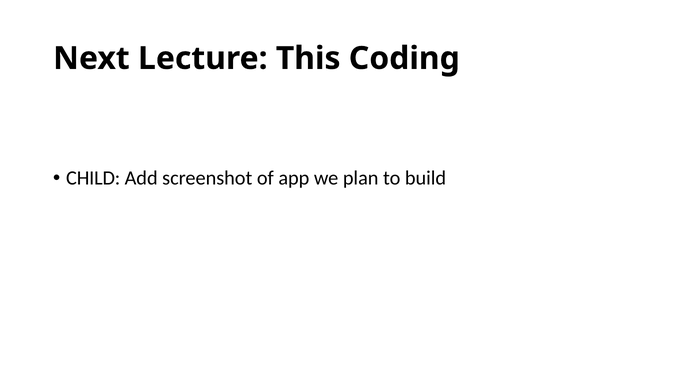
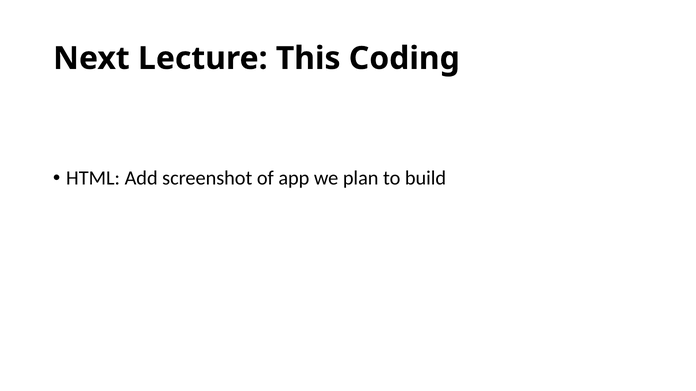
CHILD: CHILD -> HTML
